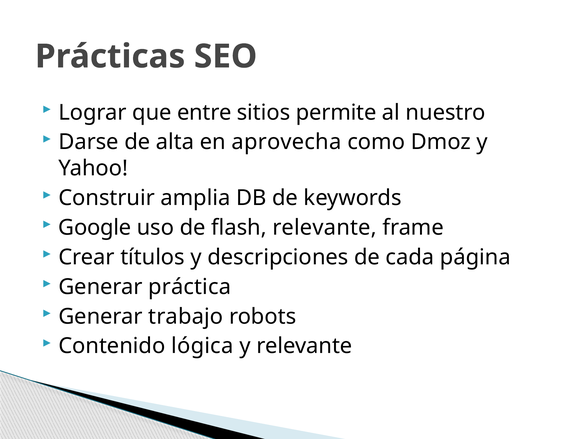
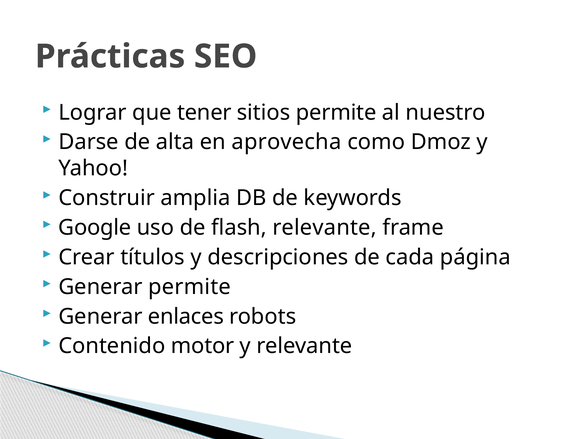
entre: entre -> tener
Generar práctica: práctica -> permite
trabajo: trabajo -> enlaces
lógica: lógica -> motor
